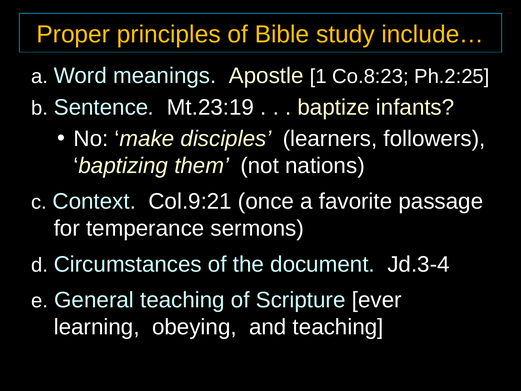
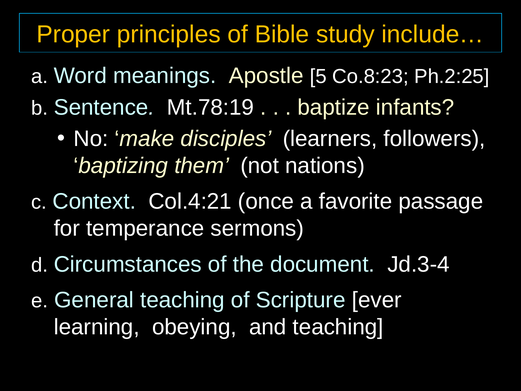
1: 1 -> 5
Mt.23:19: Mt.23:19 -> Mt.78:19
Col.9:21: Col.9:21 -> Col.4:21
